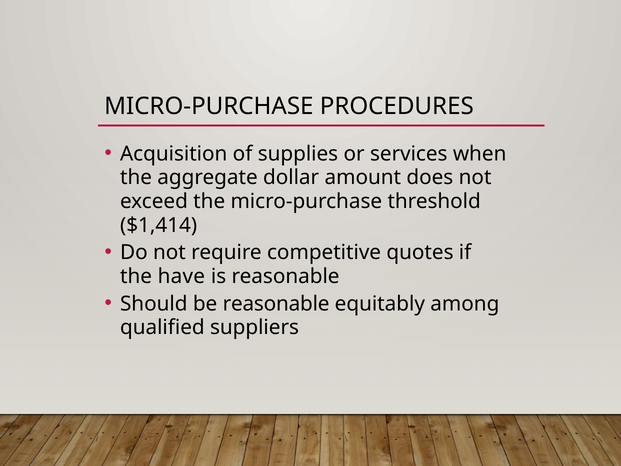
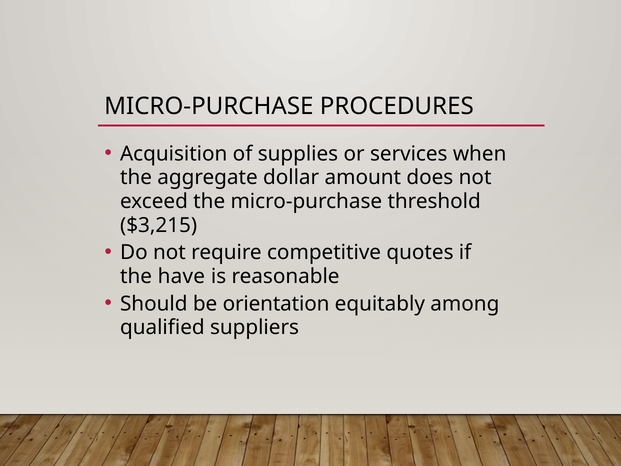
$1,414: $1,414 -> $3,215
be reasonable: reasonable -> orientation
